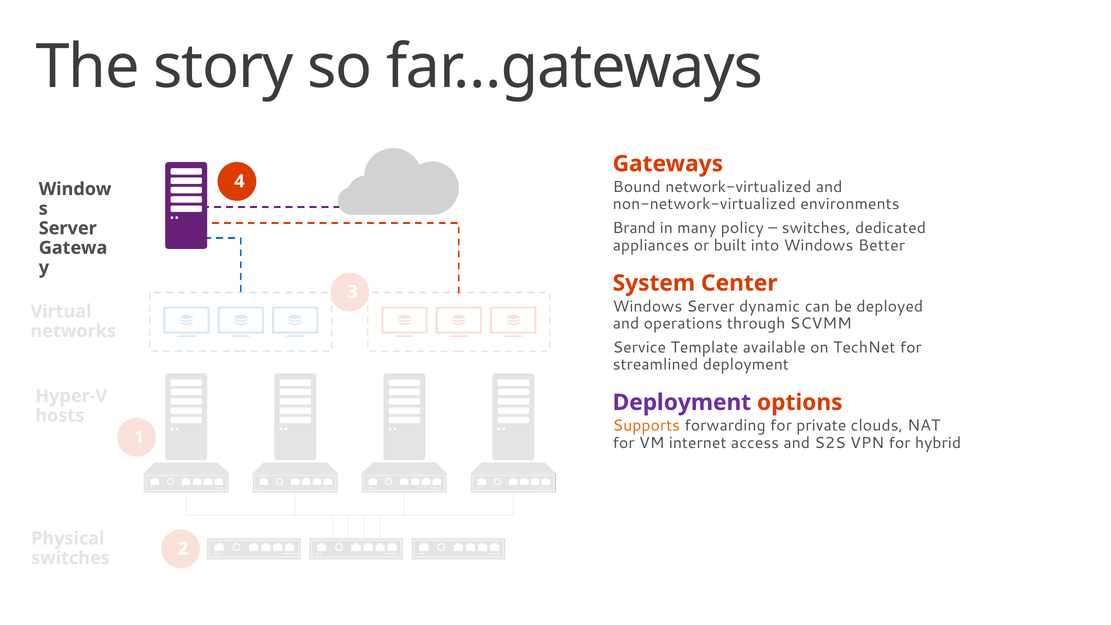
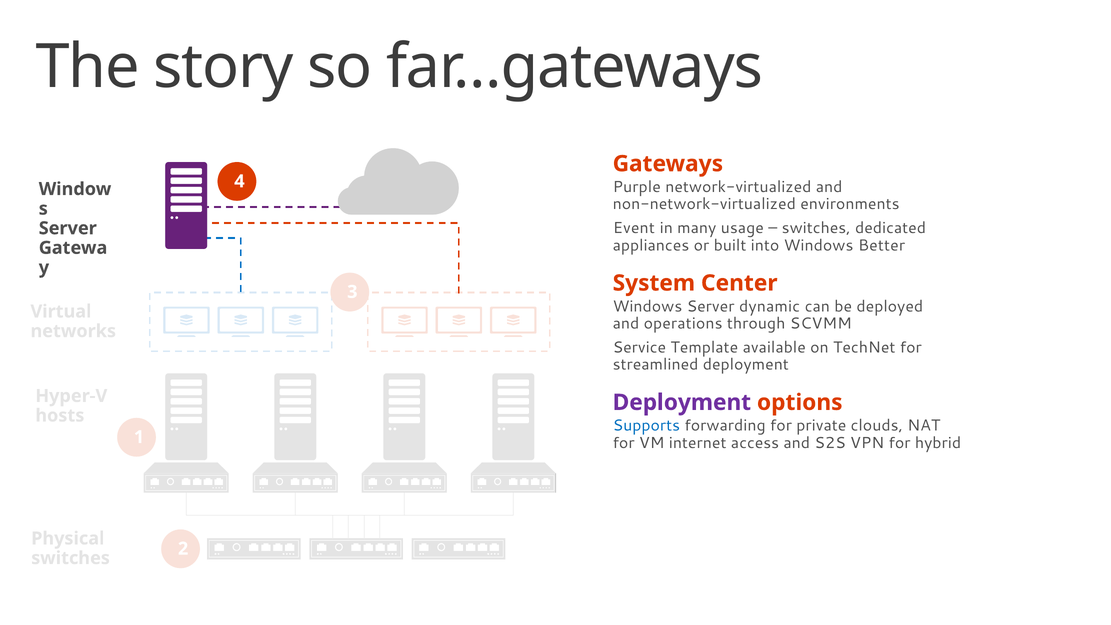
Bound: Bound -> Purple
Brand: Brand -> Event
policy: policy -> usage
Supports colour: orange -> blue
